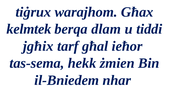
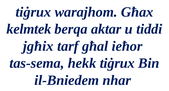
dlam: dlam -> aktar
hekk żmien: żmien -> tiġrux
